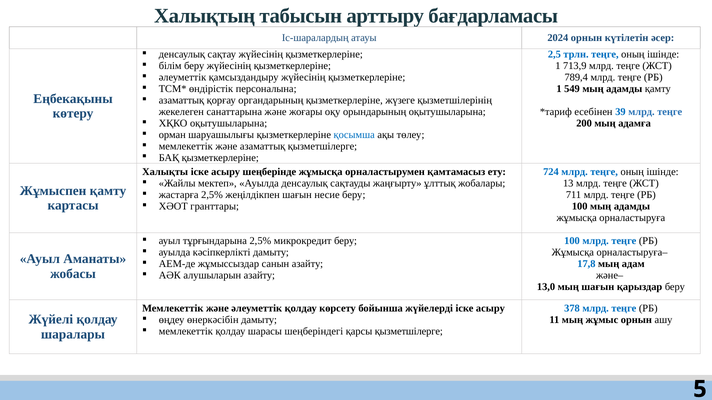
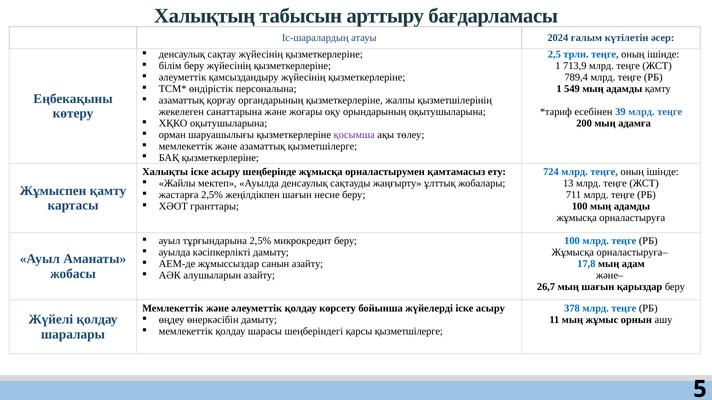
2024 орнын: орнын -> ғалым
жүзеге: жүзеге -> жалпы
қосымша colour: blue -> purple
13,0: 13,0 -> 26,7
